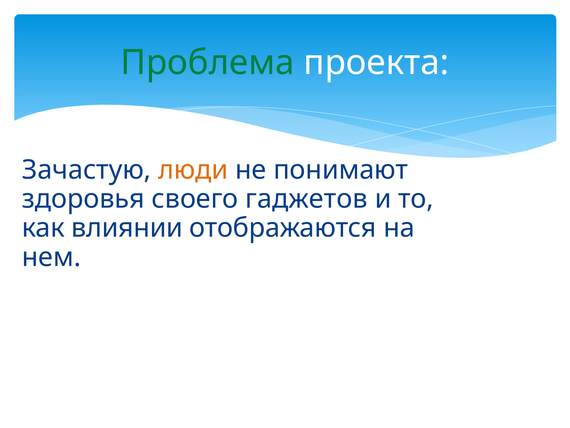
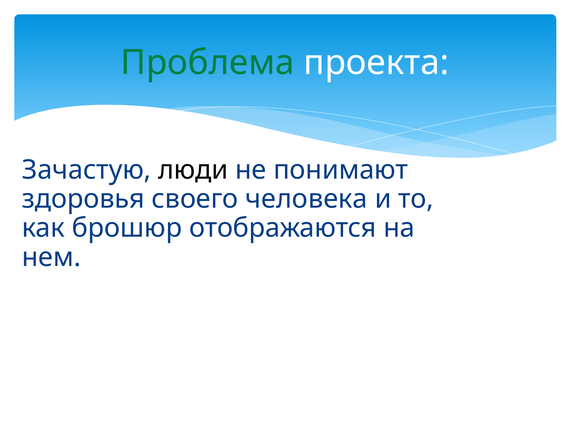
люди colour: orange -> black
гаджетов: гаджетов -> человека
влиянии: влиянии -> брошюр
